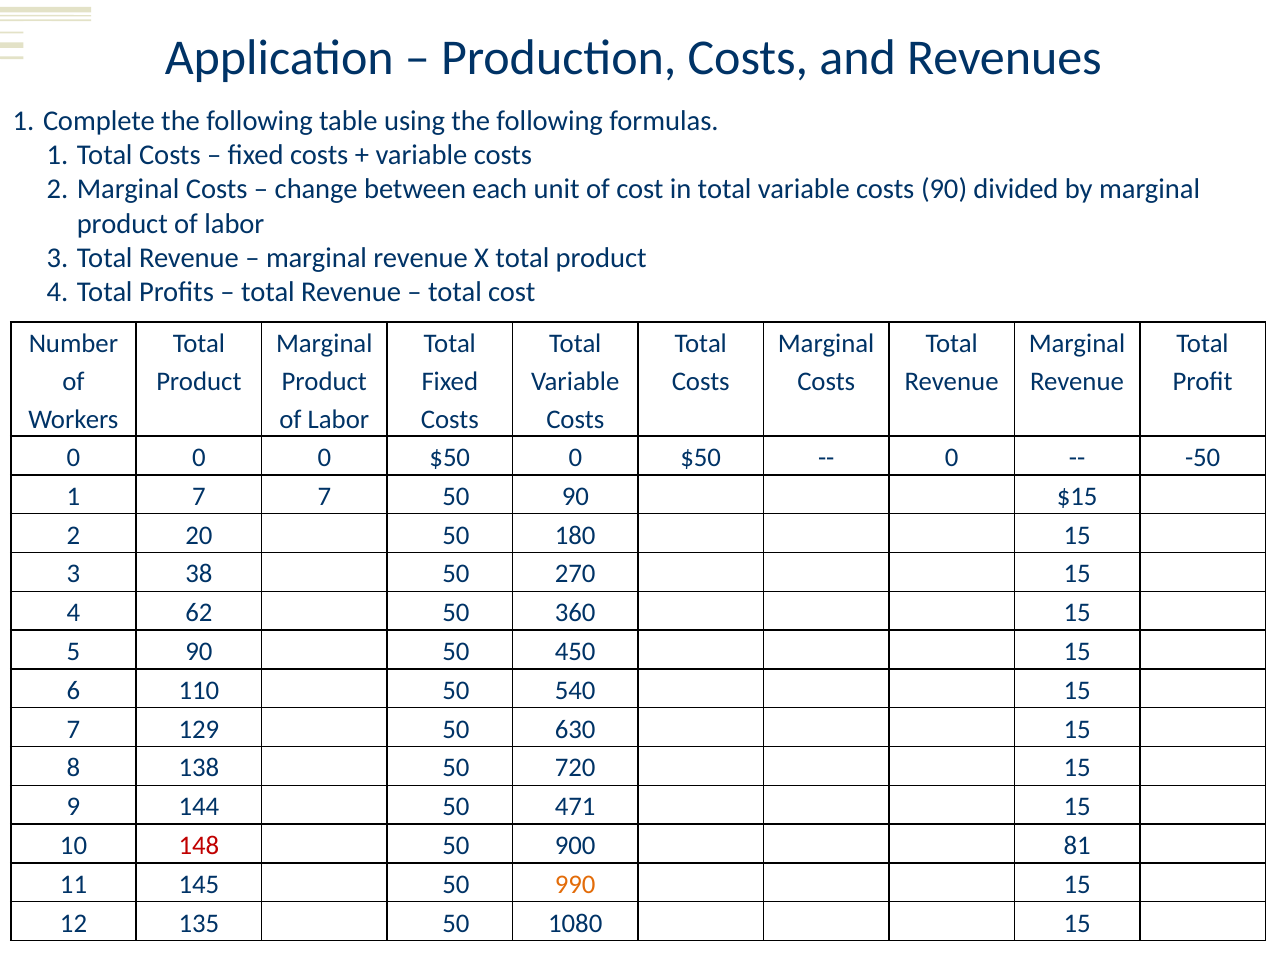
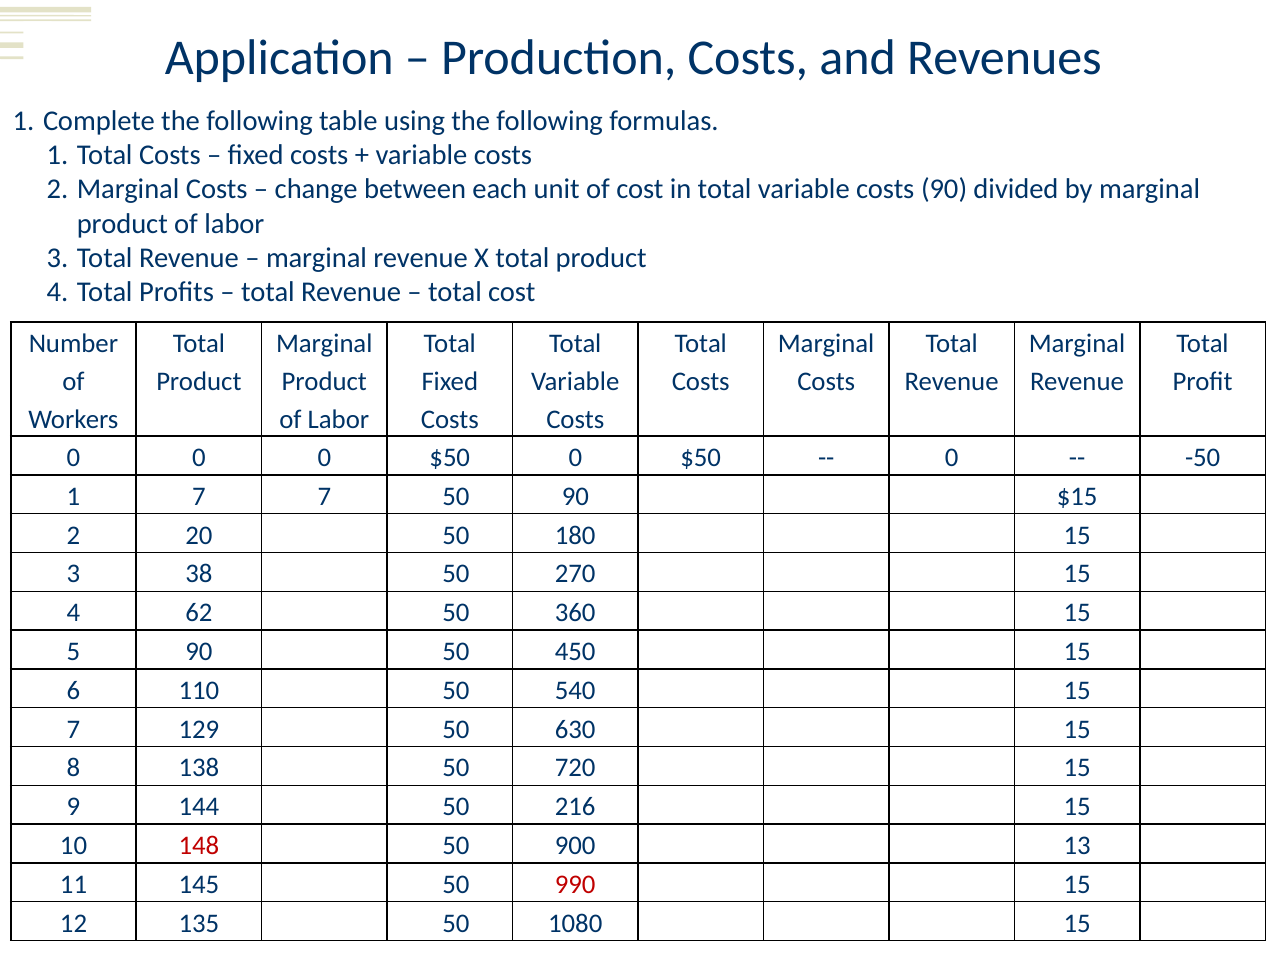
471: 471 -> 216
81: 81 -> 13
990 colour: orange -> red
